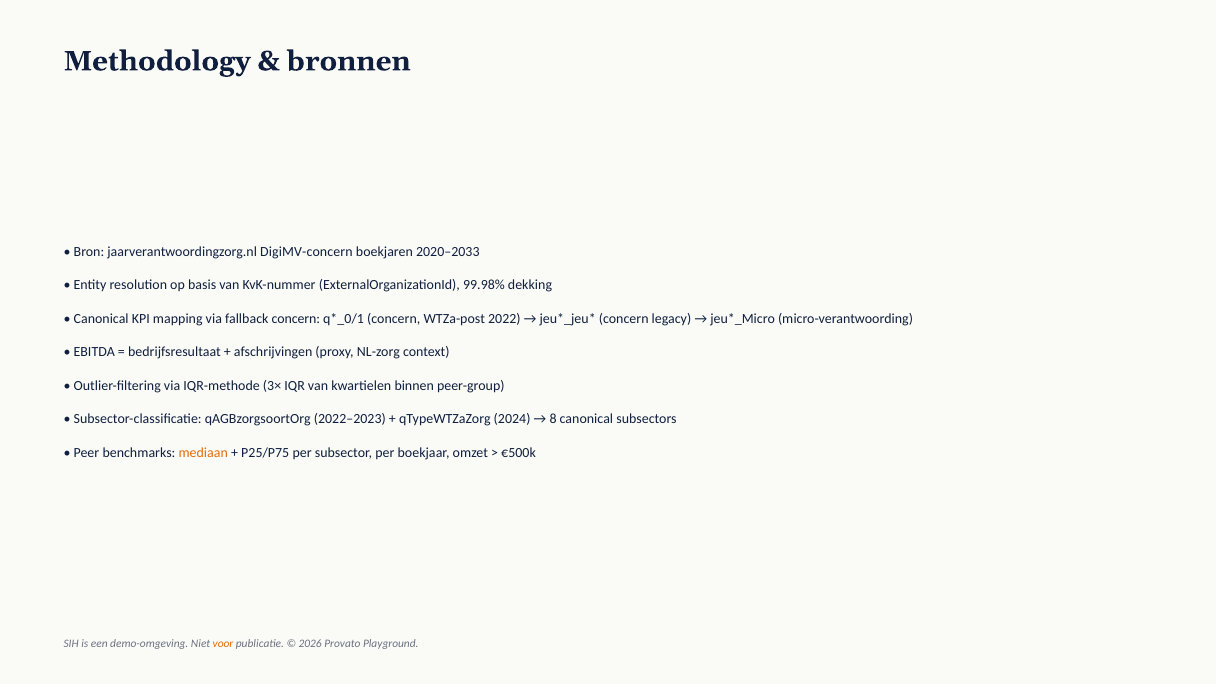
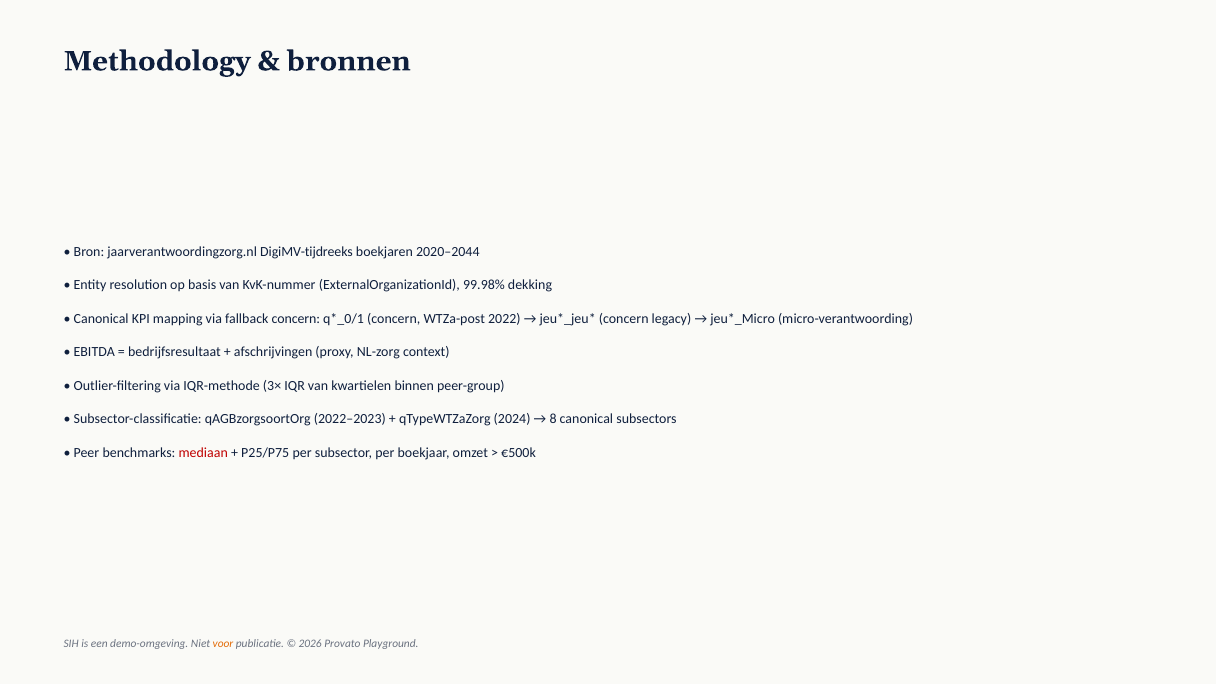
DigiMV-concern: DigiMV-concern -> DigiMV-tijdreeks
2020–2033: 2020–2033 -> 2020–2044
mediaan colour: orange -> red
